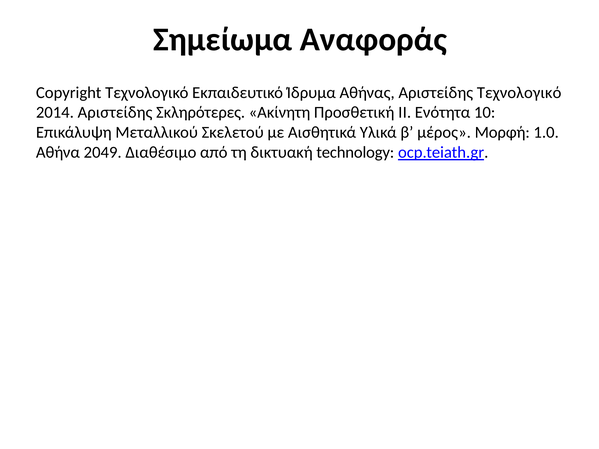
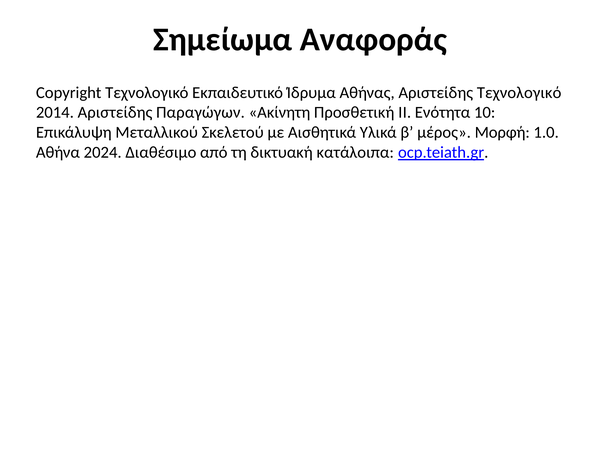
Σκληρότερες: Σκληρότερες -> Παραγώγων
2049: 2049 -> 2024
technology: technology -> κατάλοιπα
